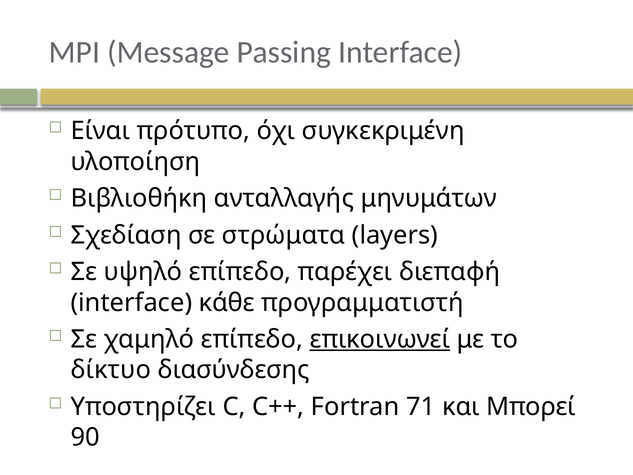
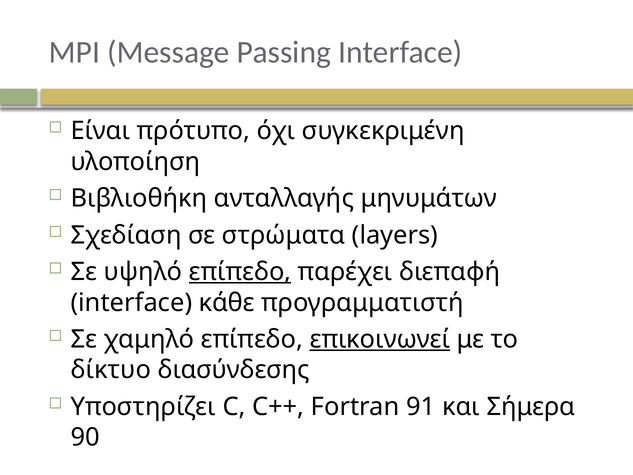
επίπεδο at (240, 272) underline: none -> present
71: 71 -> 91
Μπορεί: Μπορεί -> Σήμερα
